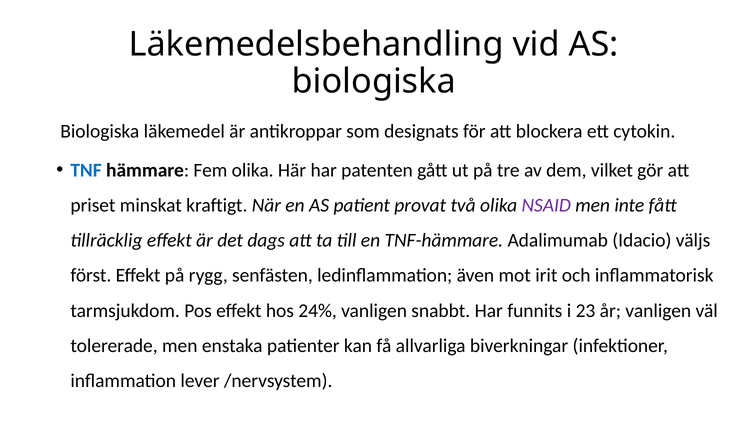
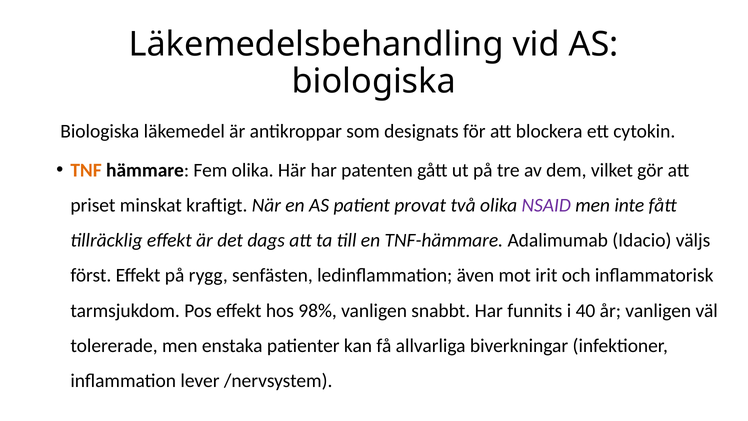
TNF colour: blue -> orange
24%: 24% -> 98%
23: 23 -> 40
